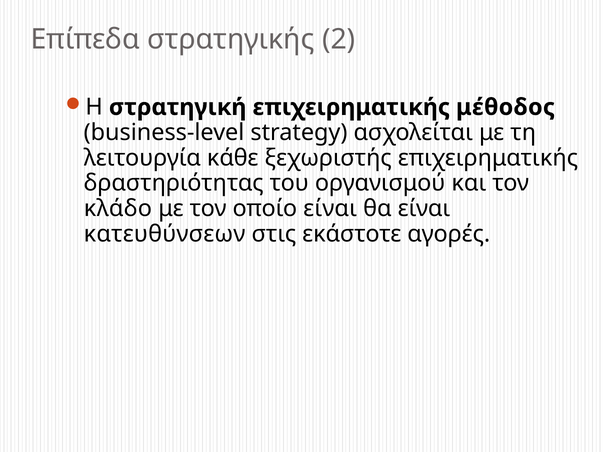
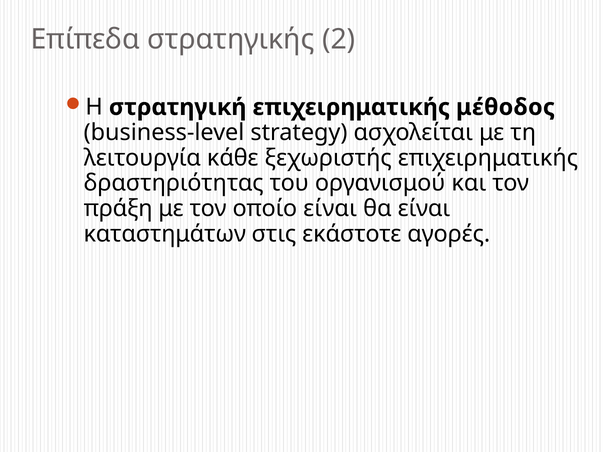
κλάδο: κλάδο -> πράξη
κατευθύνσεων: κατευθύνσεων -> καταστημάτων
